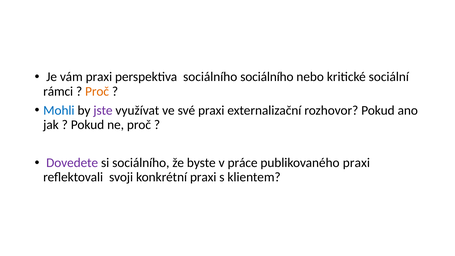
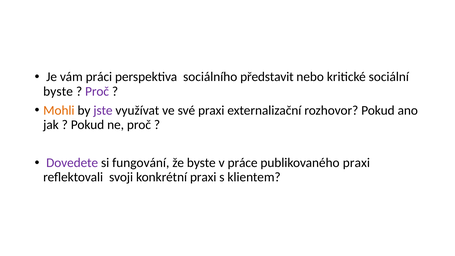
vám praxi: praxi -> práci
sociálního sociálního: sociálního -> představit
rámci at (58, 91): rámci -> byste
Proč at (97, 91) colour: orange -> purple
Mohli colour: blue -> orange
si sociálního: sociálního -> fungování
